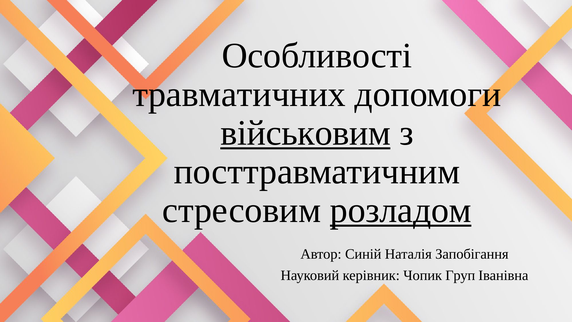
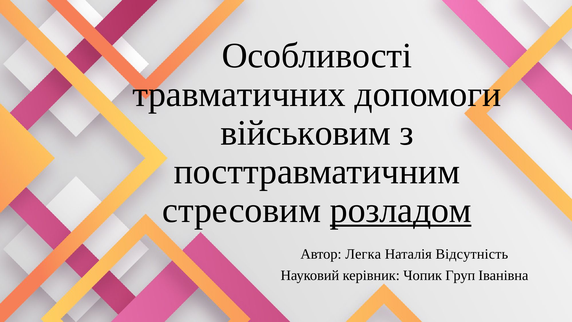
військовим underline: present -> none
Синій: Синій -> Легка
Запобігання: Запобігання -> Відсутність
